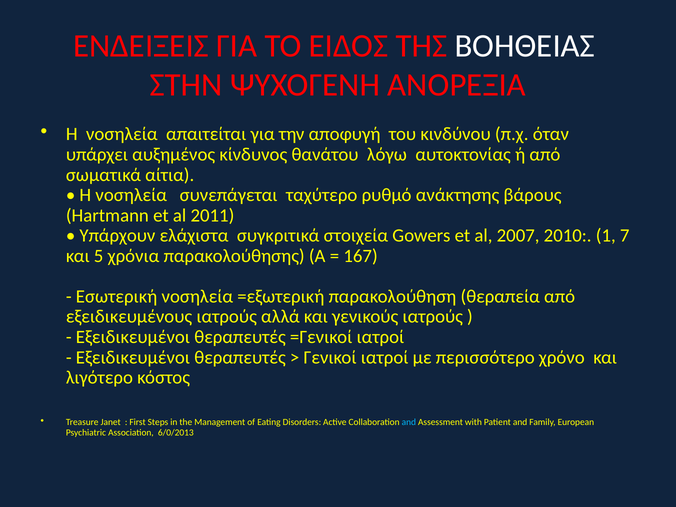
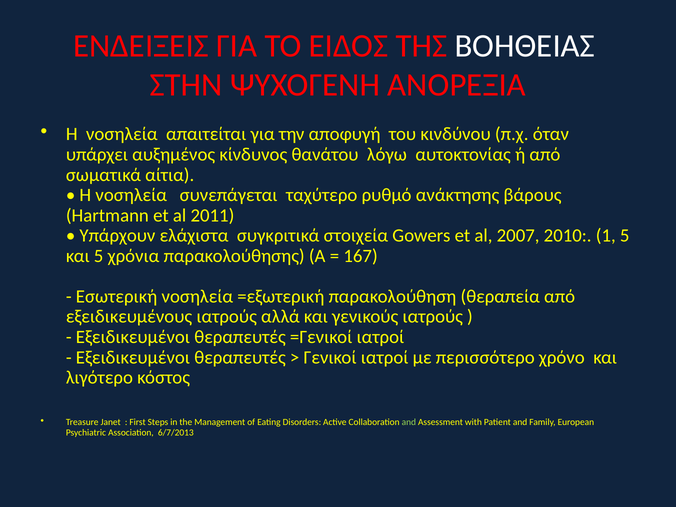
1 7: 7 -> 5
and at (409, 422) colour: light blue -> light green
6/0/2013: 6/0/2013 -> 6/7/2013
